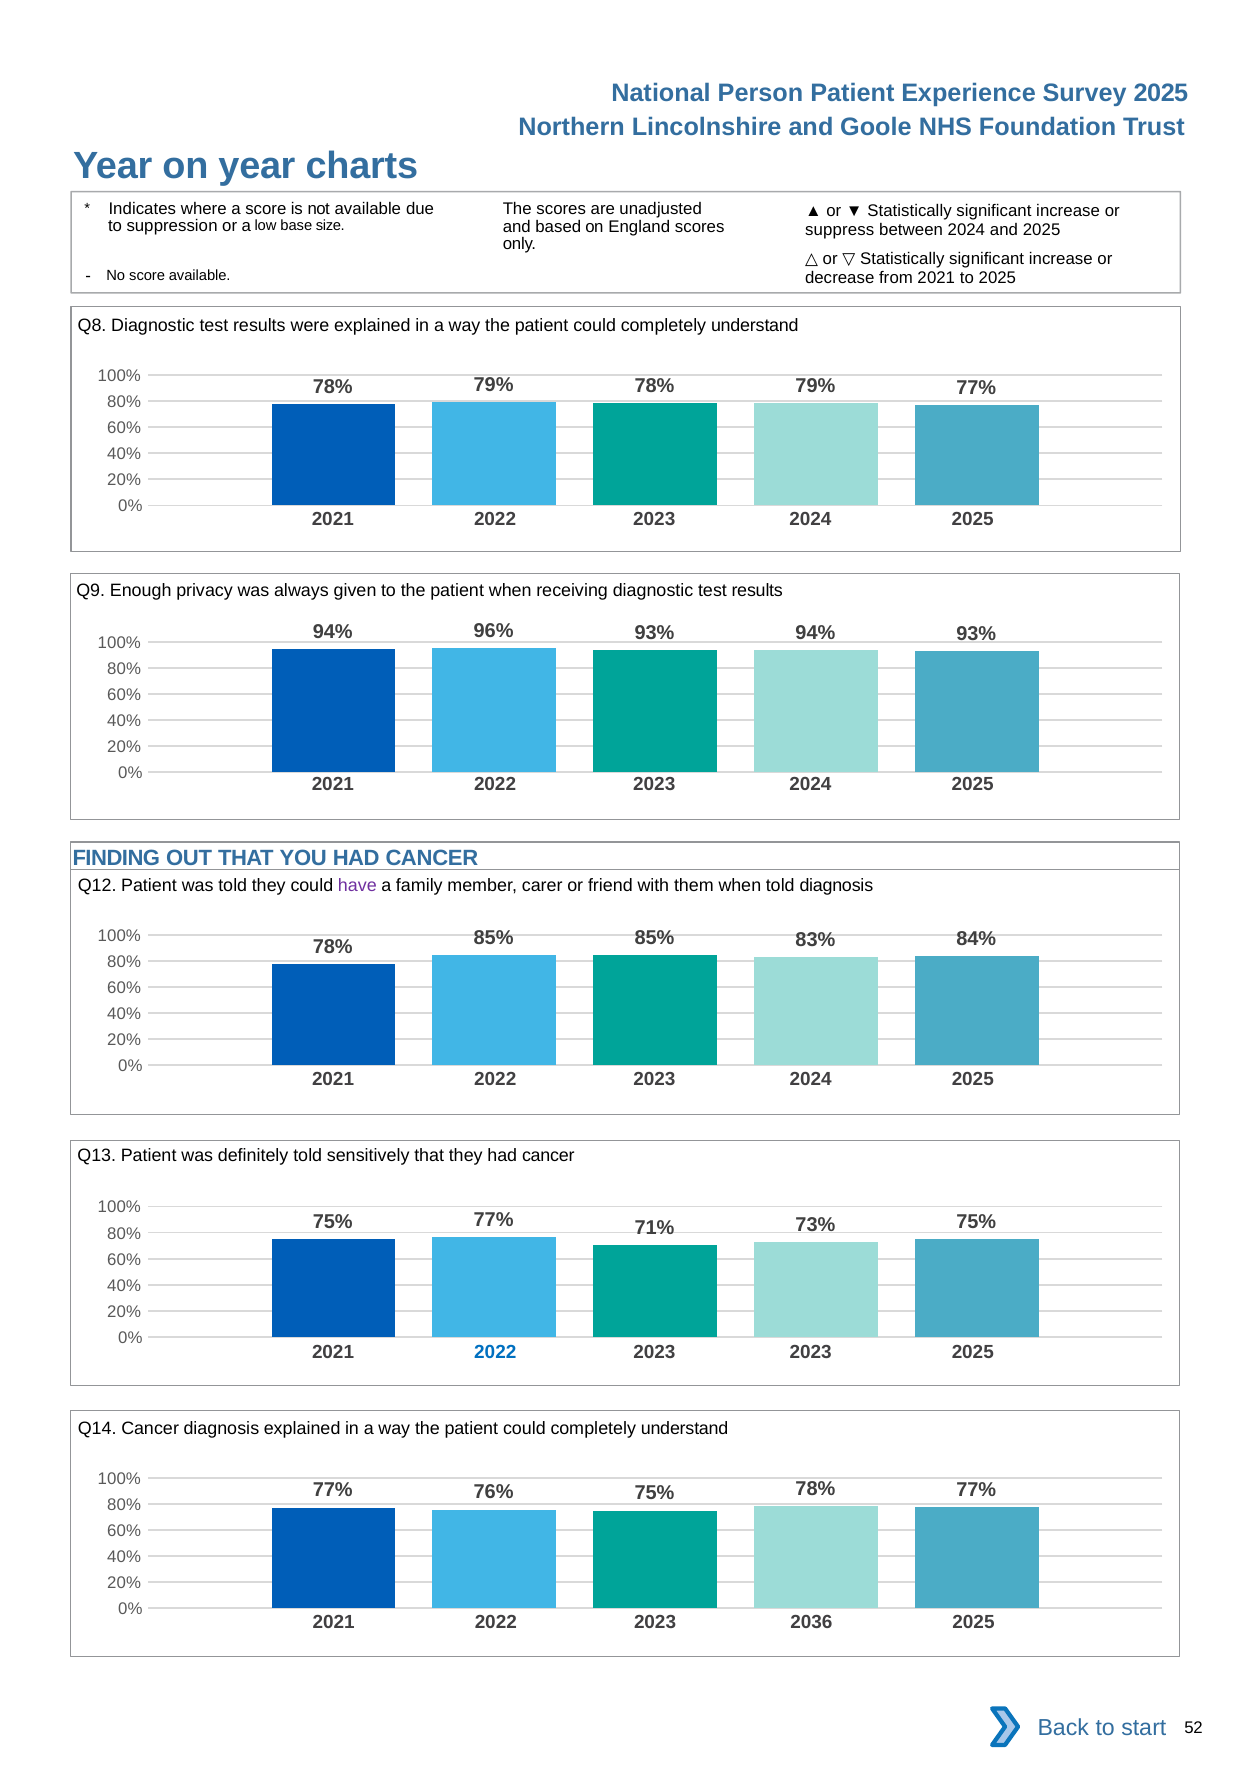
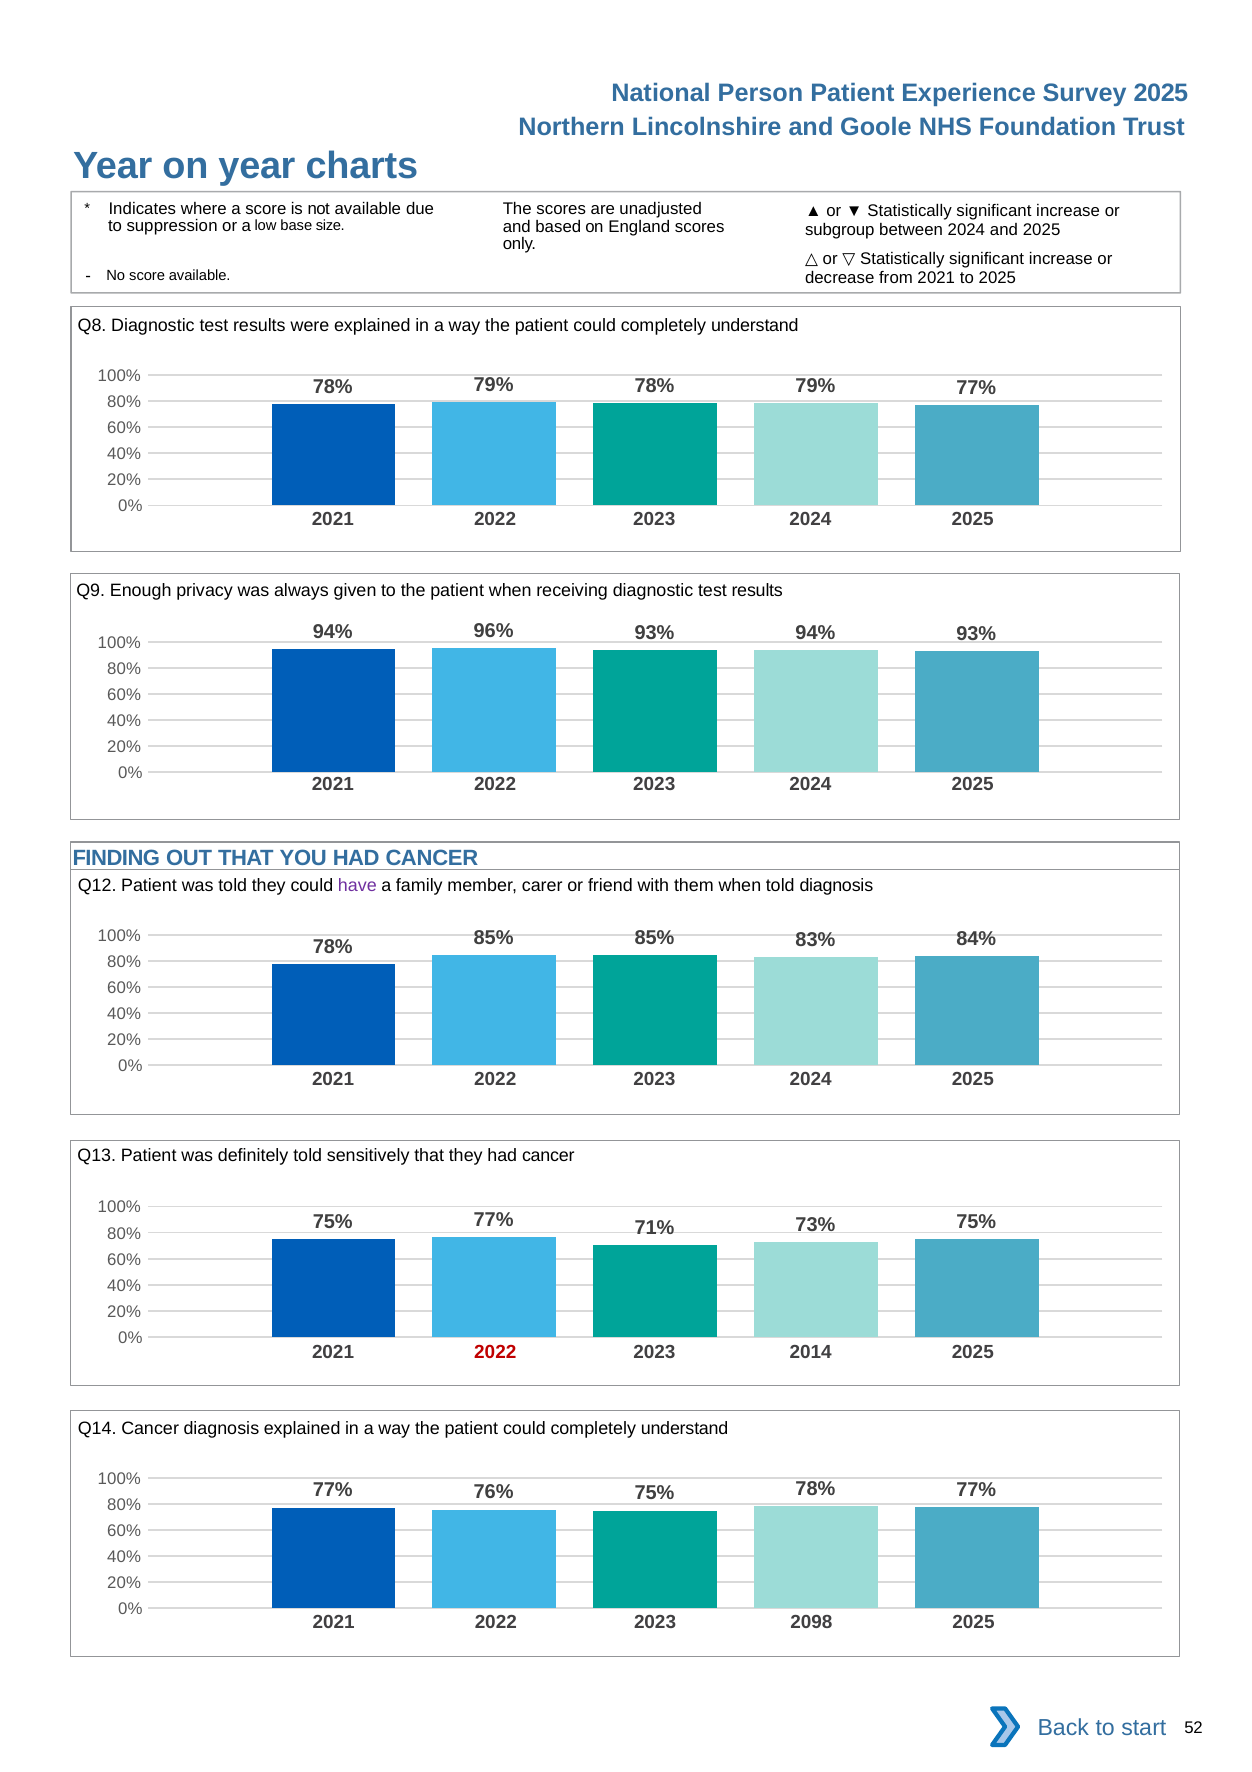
suppress: suppress -> subgroup
2022 at (495, 1352) colour: blue -> red
2023 2023: 2023 -> 2014
2036: 2036 -> 2098
